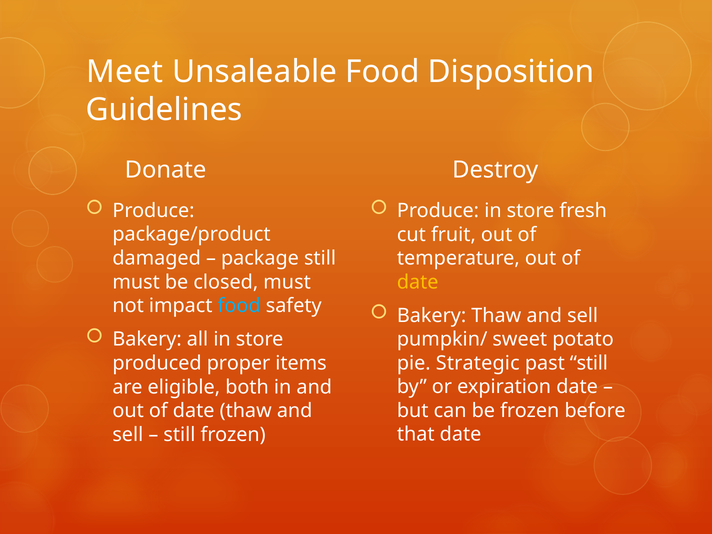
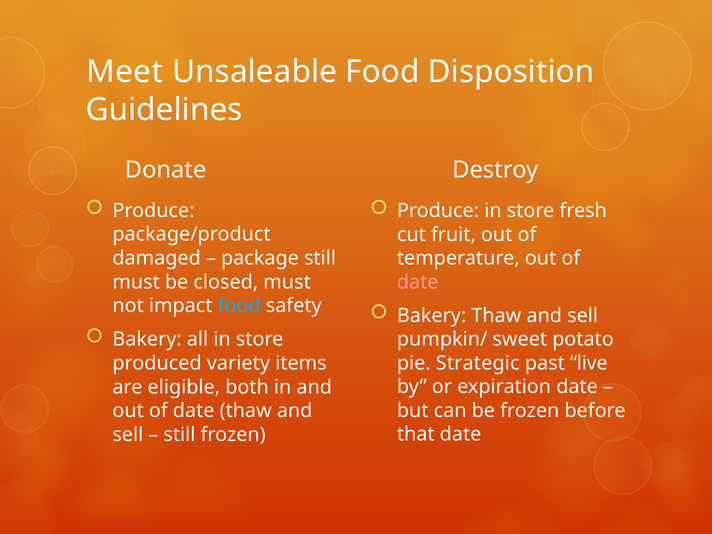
date at (418, 282) colour: yellow -> pink
past still: still -> live
proper: proper -> variety
